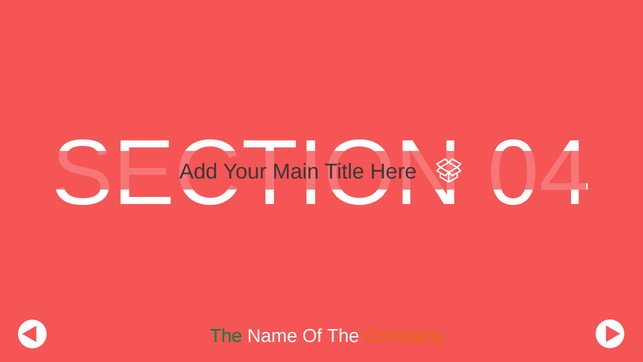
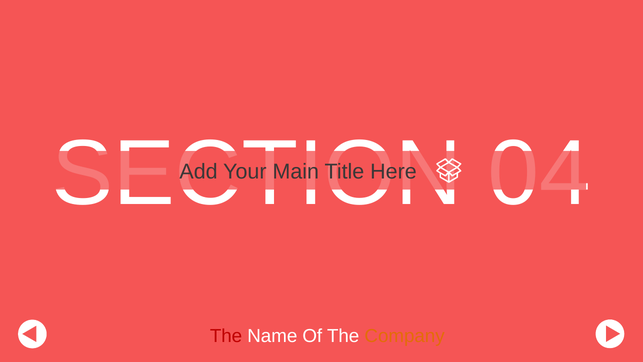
The at (226, 336) colour: green -> red
